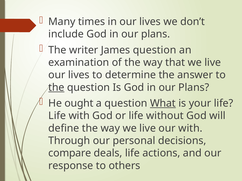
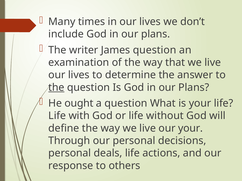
What underline: present -> none
our with: with -> your
compare at (70, 154): compare -> personal
